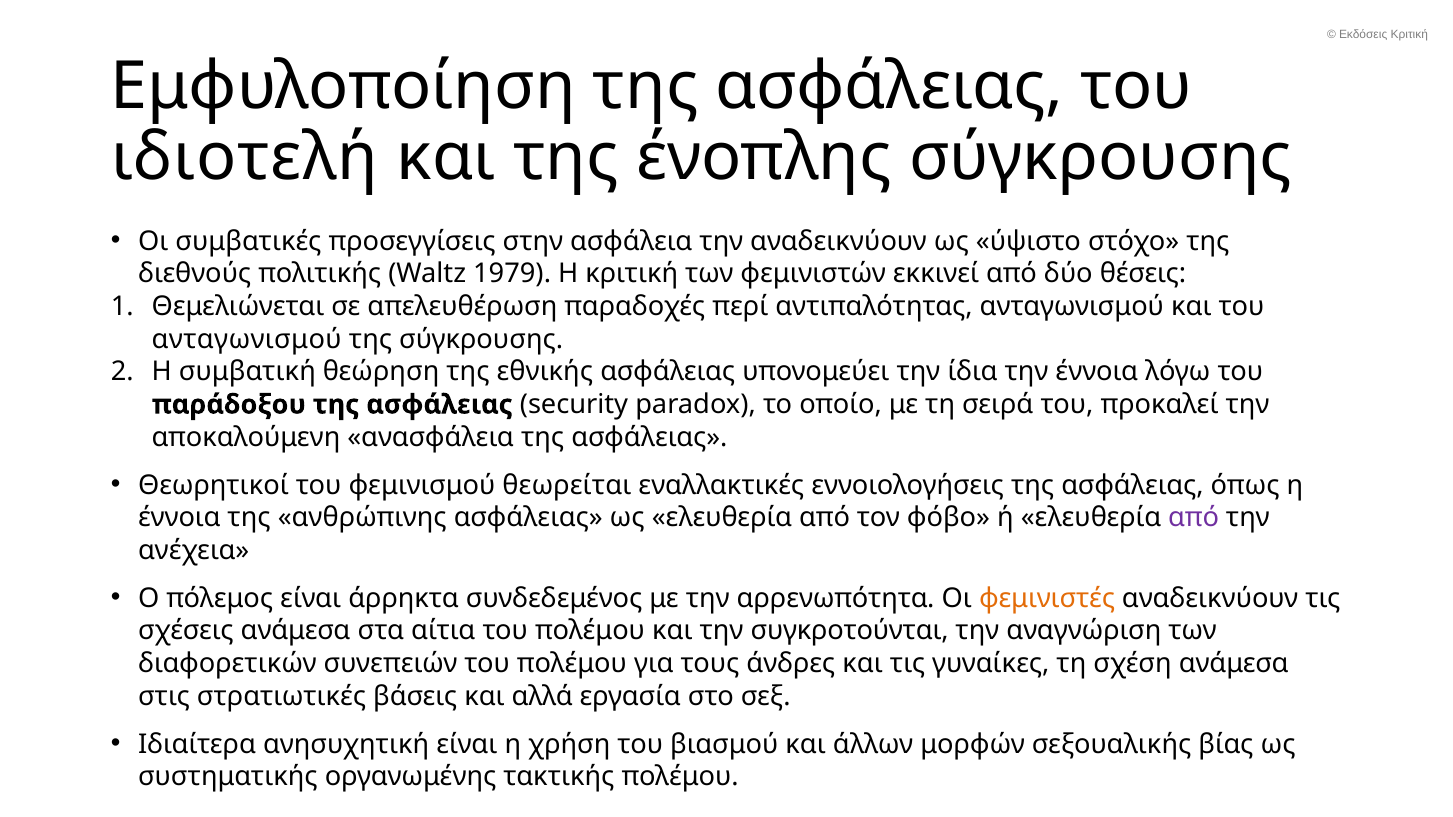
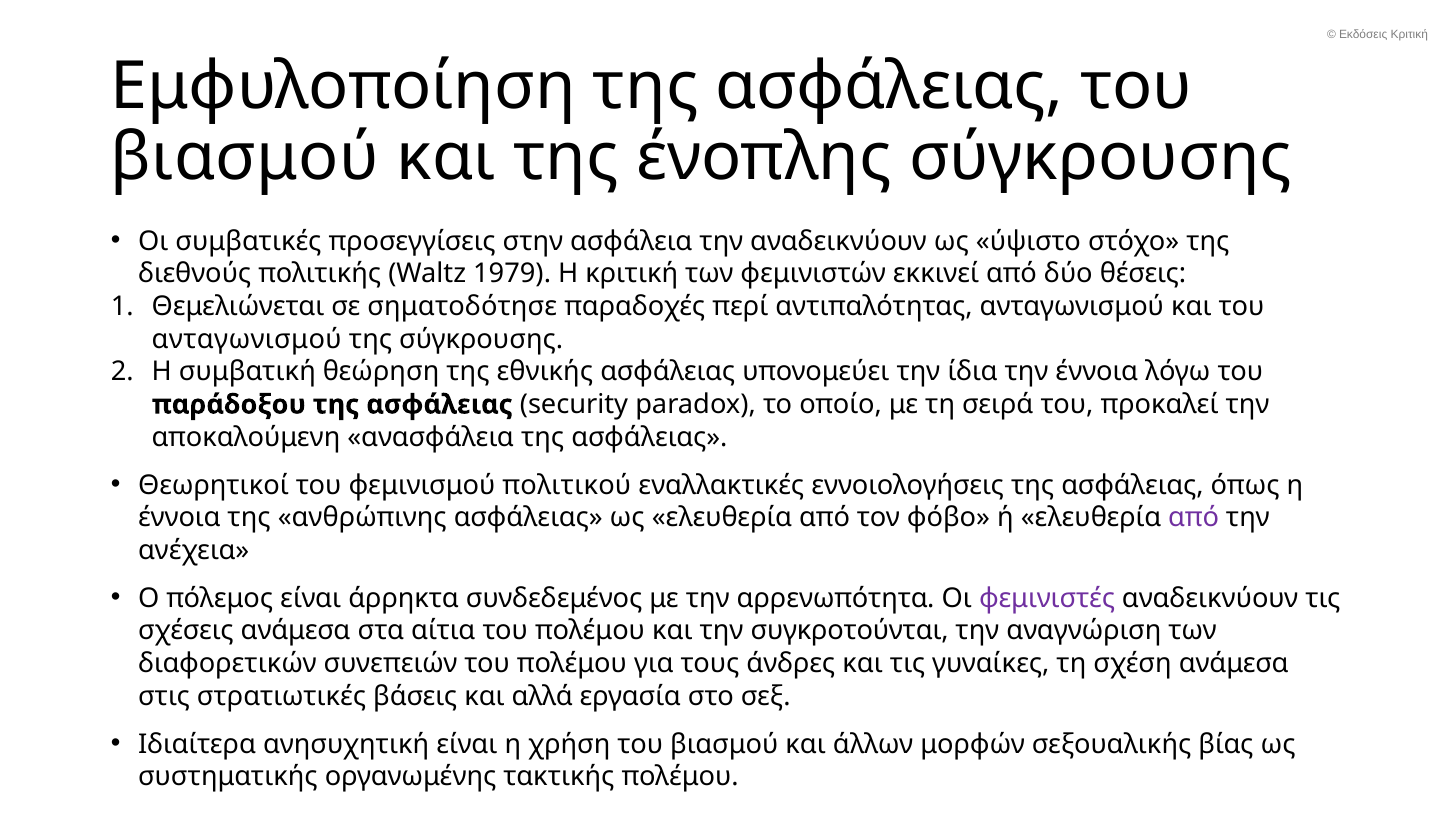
ιδιοτελή at (245, 158): ιδιοτελή -> βιασμού
απελευθέρωση: απελευθέρωση -> σηματοδότησε
θεωρείται: θεωρείται -> πολιτικού
φεμινιστές colour: orange -> purple
